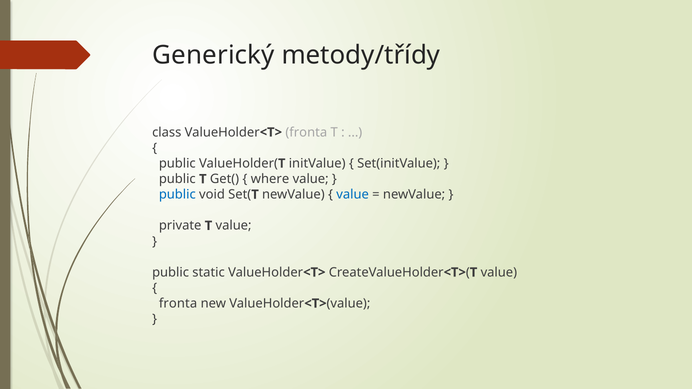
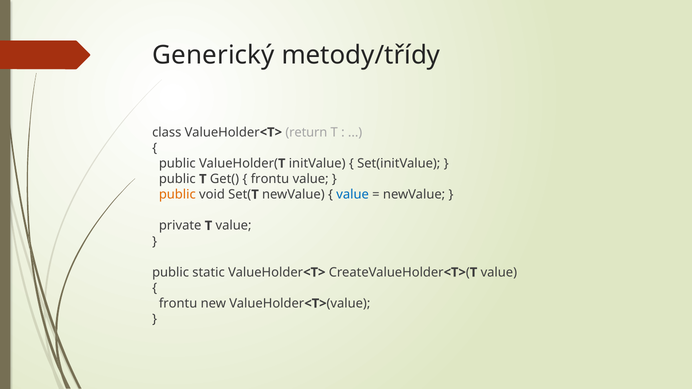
fronta at (306, 132): fronta -> return
where at (270, 179): where -> frontu
public at (177, 195) colour: blue -> orange
fronta at (178, 304): fronta -> frontu
